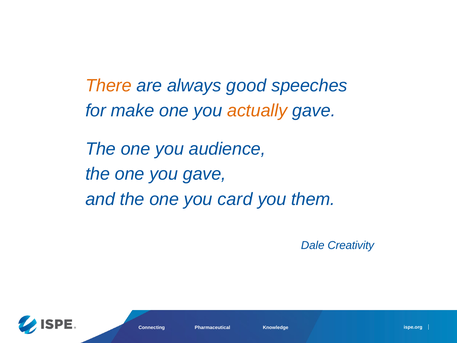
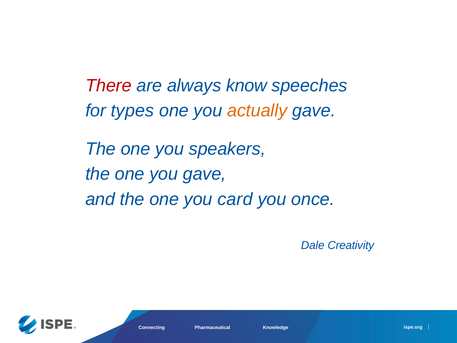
There colour: orange -> red
good: good -> know
make: make -> types
audience: audience -> speakers
them: them -> once
